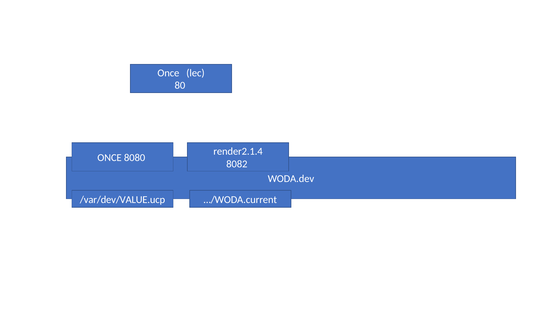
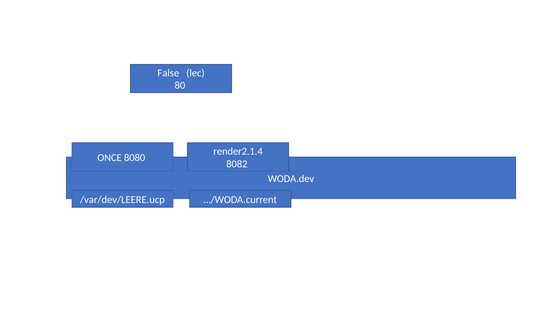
Once at (168, 73): Once -> False
/var/dev/VALUE.ucp: /var/dev/VALUE.ucp -> /var/dev/LEERE.ucp
